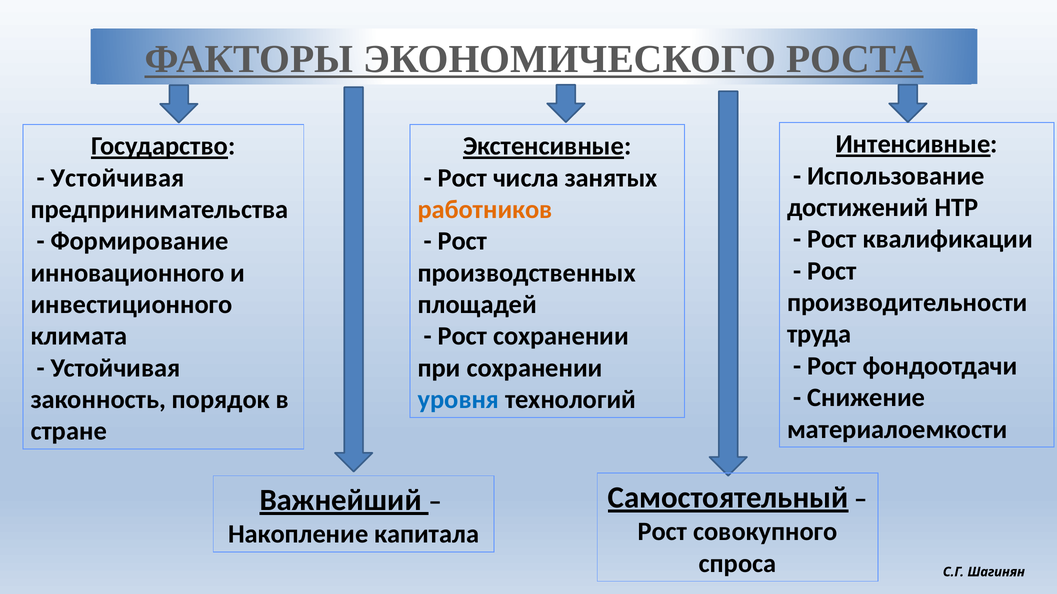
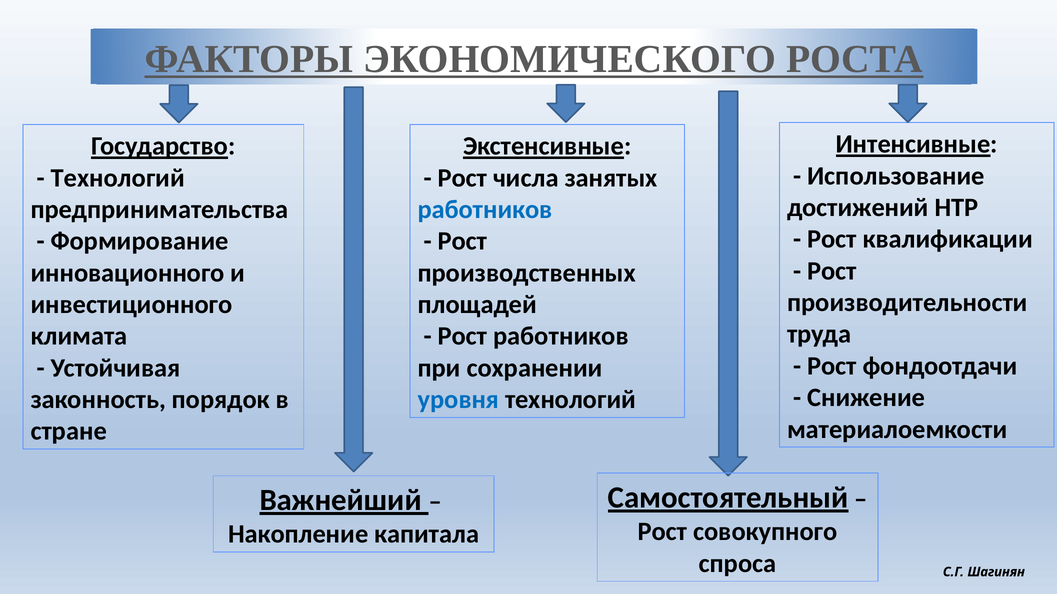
Устойчивая at (118, 178): Устойчивая -> Технологий
работников at (485, 210) colour: orange -> blue
Рост сохранении: сохранении -> работников
